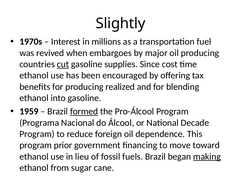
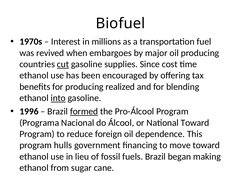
Slightly: Slightly -> Biofuel
into underline: none -> present
1959: 1959 -> 1996
National Decade: Decade -> Toward
prior: prior -> hulls
making underline: present -> none
